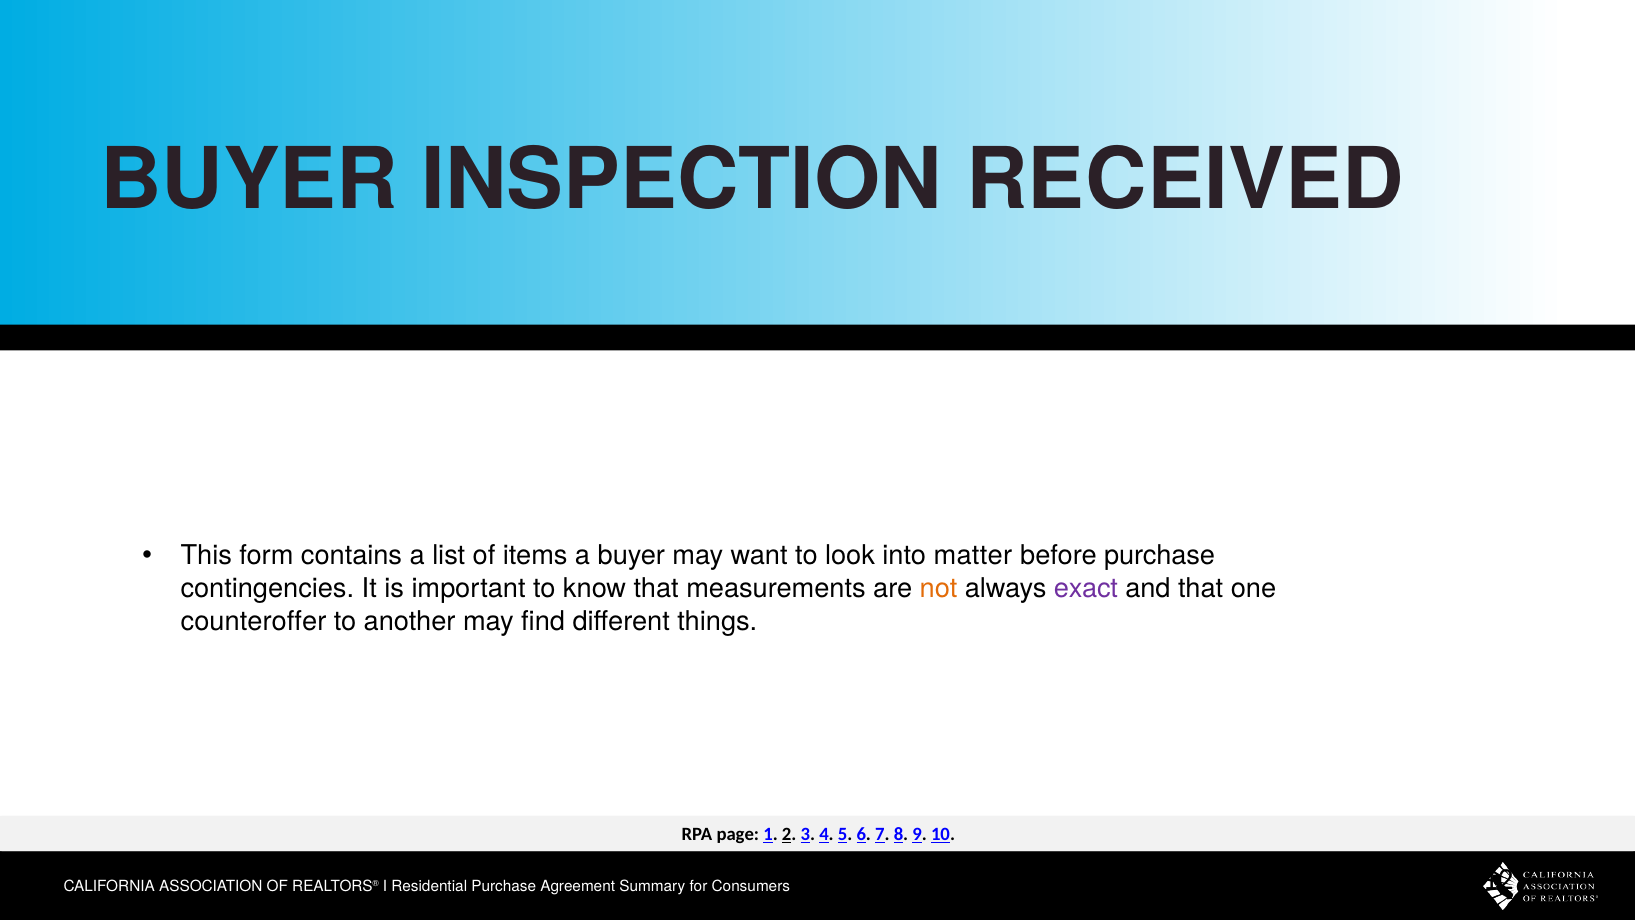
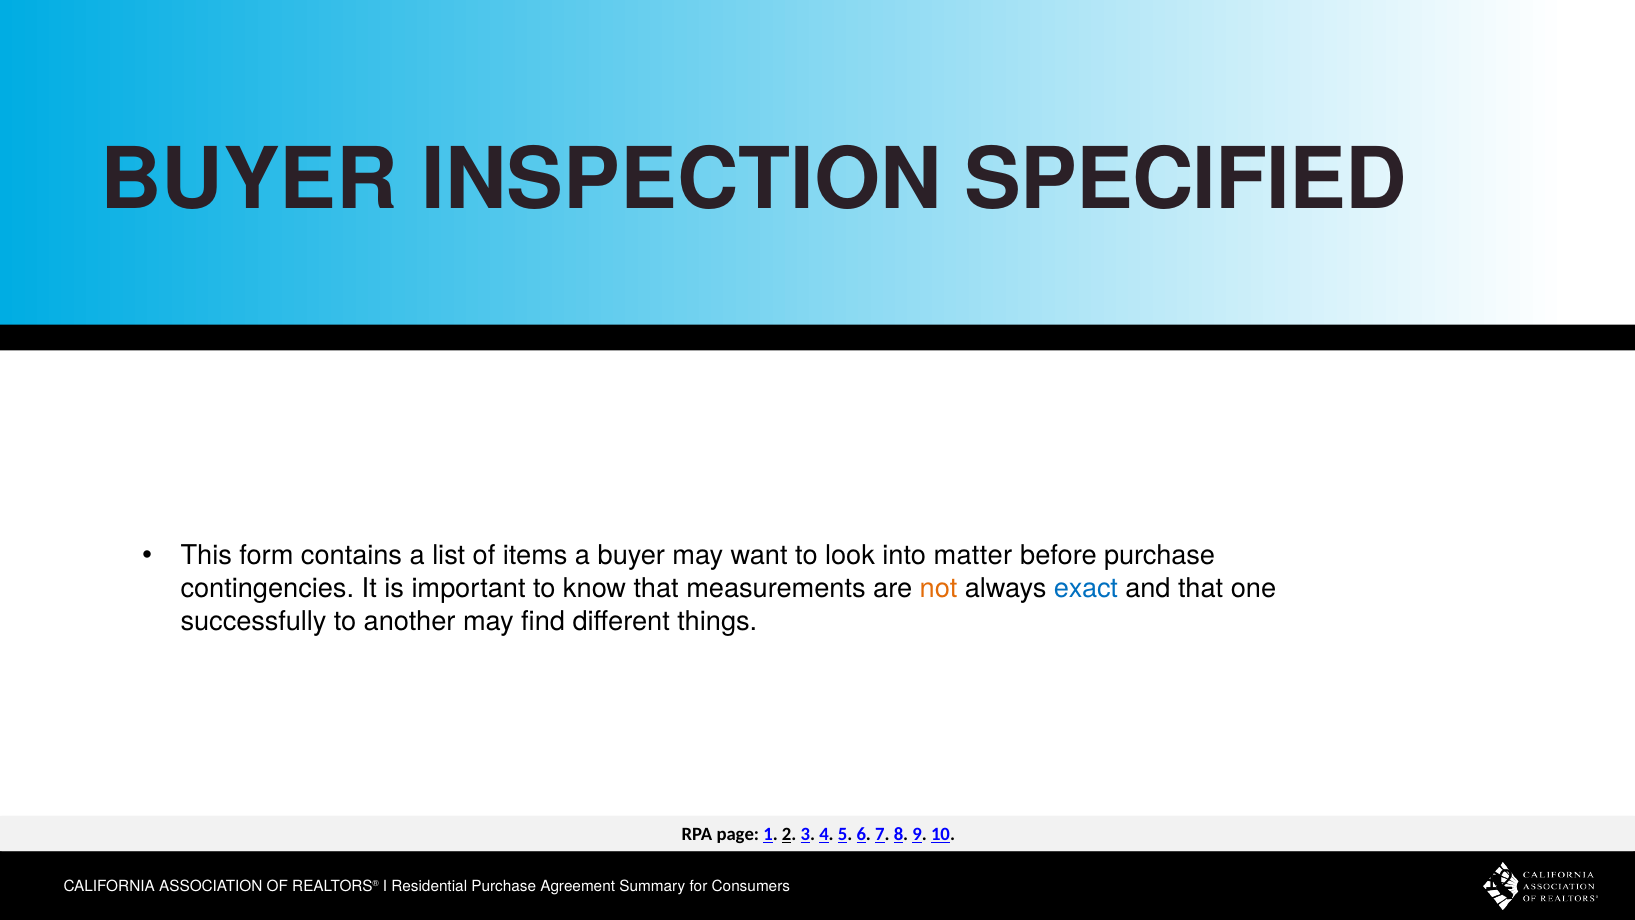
RECEIVED: RECEIVED -> SPECIFIED
exact colour: purple -> blue
counteroffer: counteroffer -> successfully
